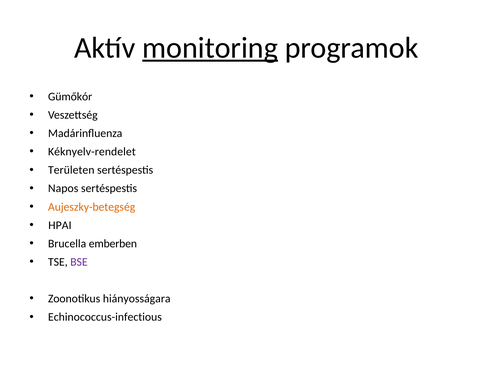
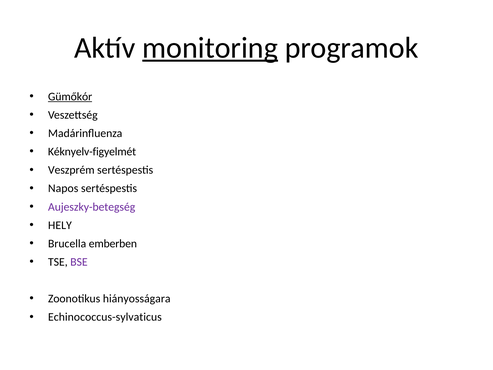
Gümőkór underline: none -> present
Kéknyelv-rendelet: Kéknyelv-rendelet -> Kéknyelv-figyelmét
Területen: Területen -> Veszprém
Aujeszky-betegség colour: orange -> purple
HPAI: HPAI -> HELY
Echinococcus-infectious: Echinococcus-infectious -> Echinococcus-sylvaticus
